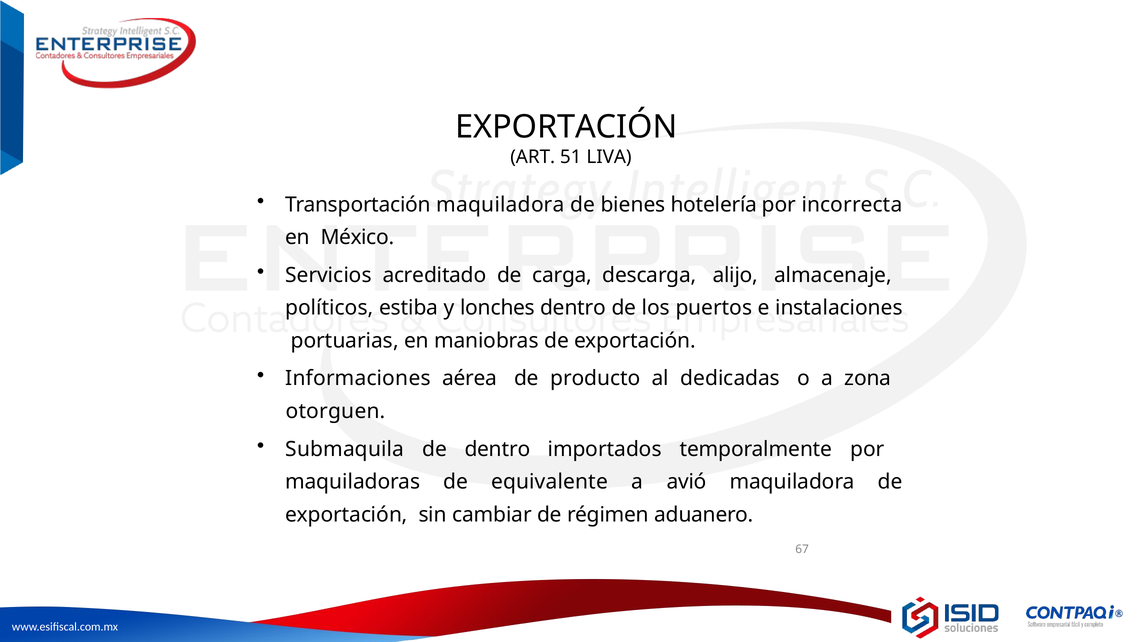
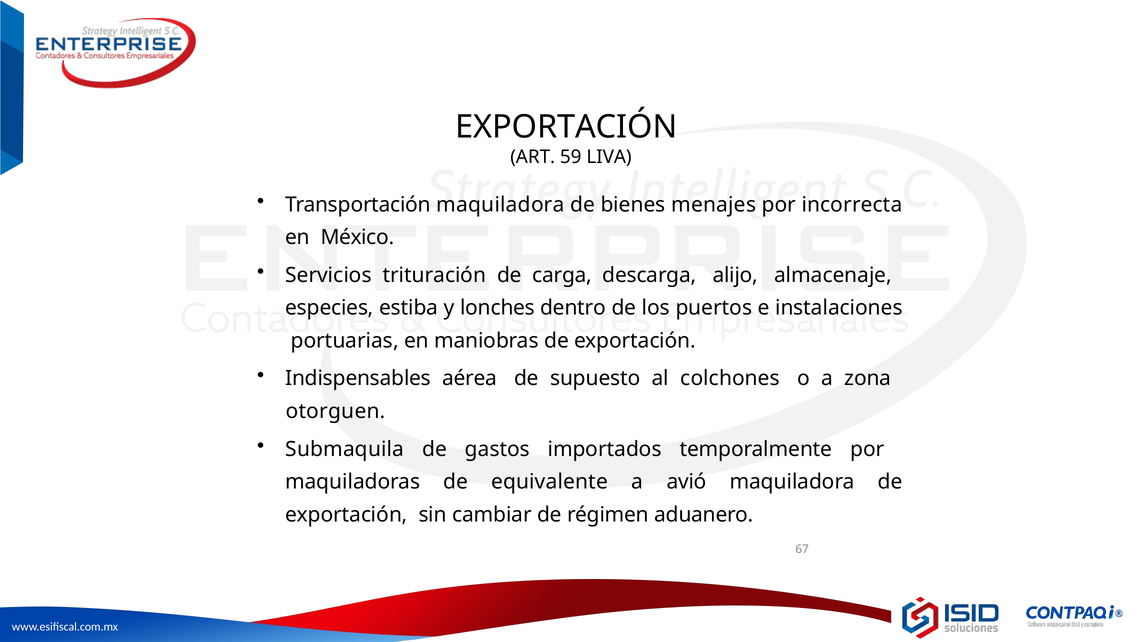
51: 51 -> 59
hotelería: hotelería -> menajes
acreditado: acreditado -> trituración
políticos: políticos -> especies
Informaciones: Informaciones -> Indispensables
producto: producto -> supuesto
dedicadas: dedicadas -> colchones
de dentro: dentro -> gastos
